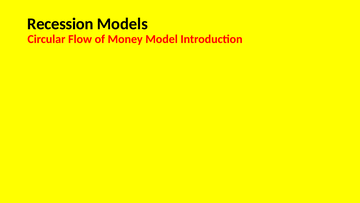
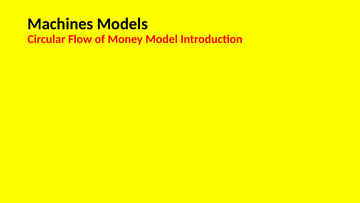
Recession: Recession -> Machines
